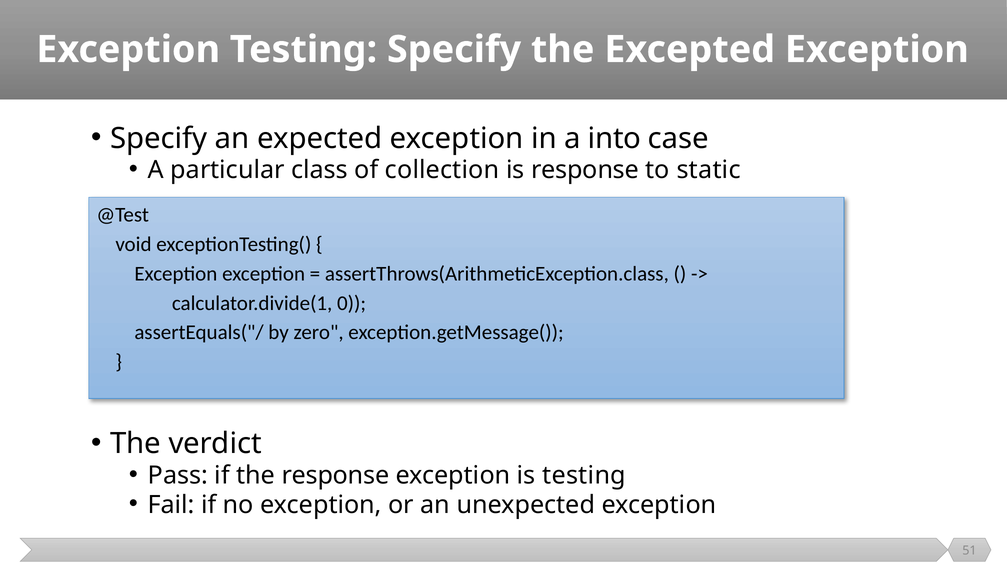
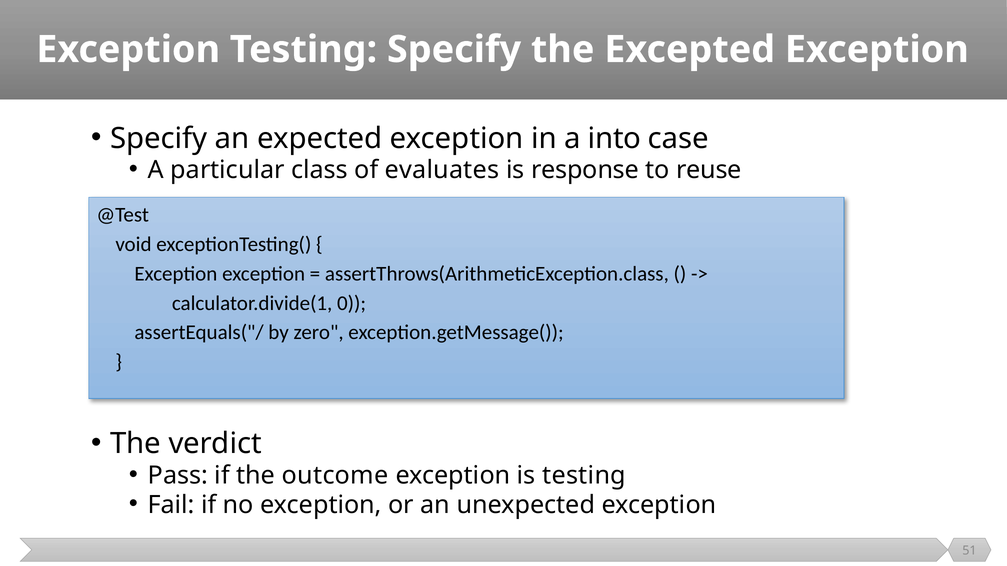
collection: collection -> evaluates
static: static -> reuse
the response: response -> outcome
